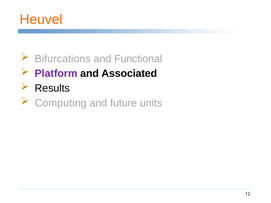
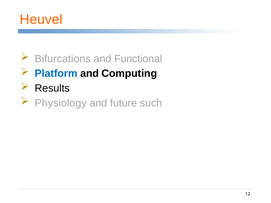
Platform colour: purple -> blue
Associated: Associated -> Computing
Computing: Computing -> Physiology
units: units -> such
